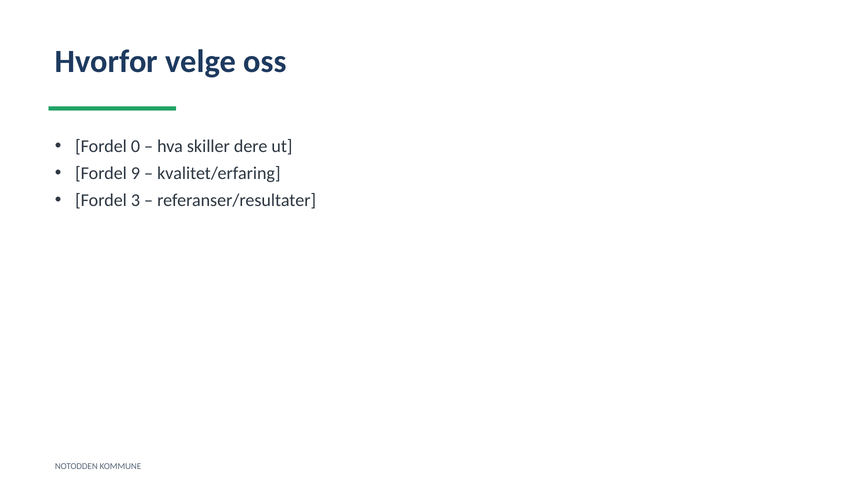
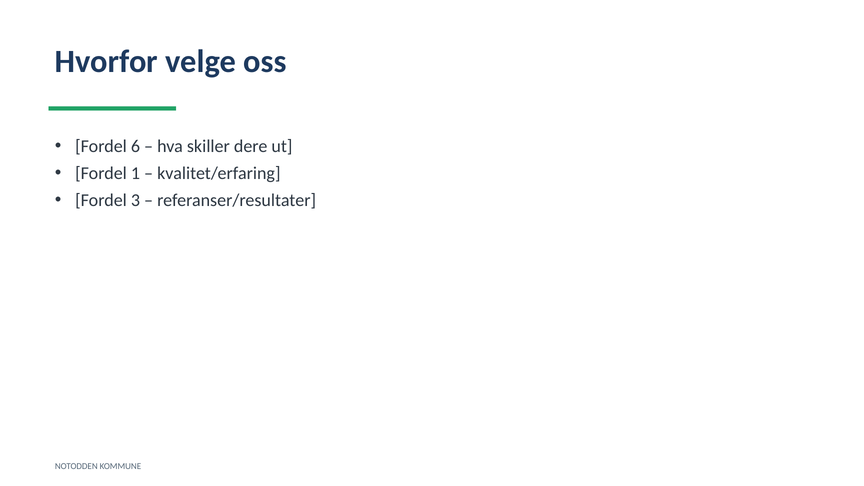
0: 0 -> 6
9: 9 -> 1
